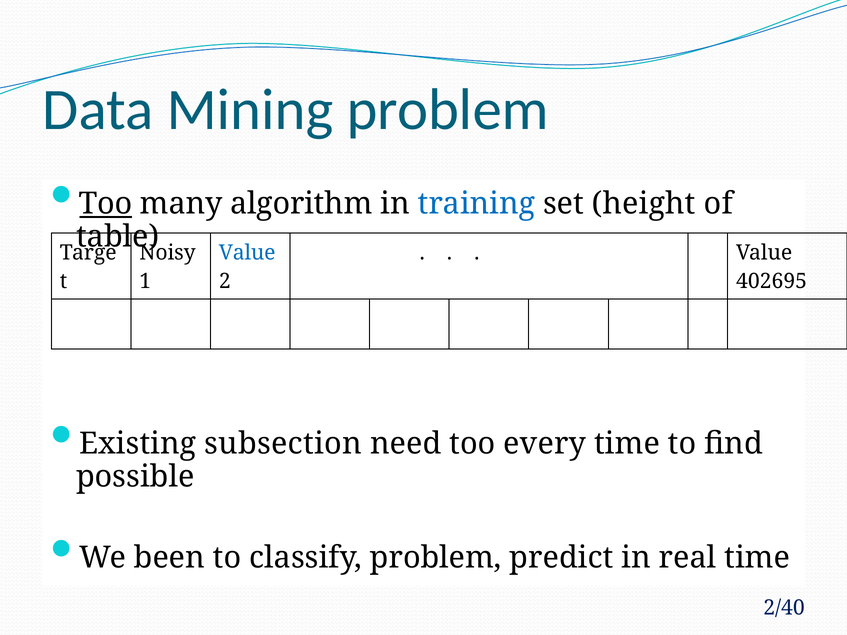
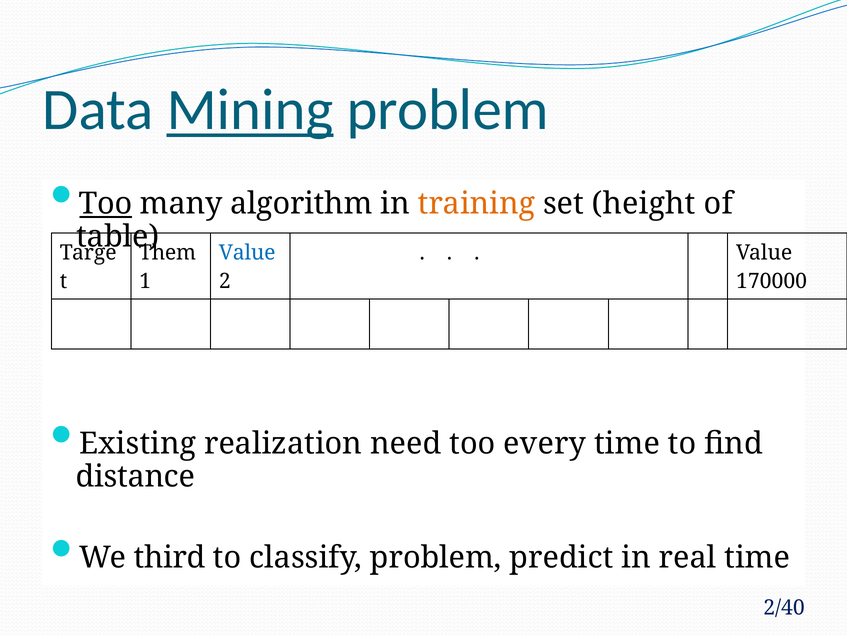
Mining underline: none -> present
training colour: blue -> orange
Noisy: Noisy -> Them
402695: 402695 -> 170000
subsection: subsection -> realization
possible: possible -> distance
been: been -> third
